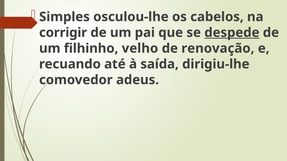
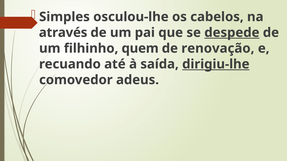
corrigir: corrigir -> através
velho: velho -> quem
dirigiu-lhe underline: none -> present
